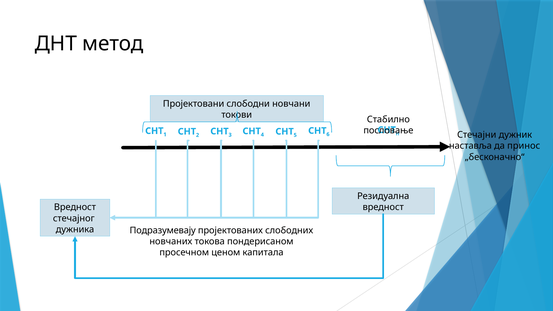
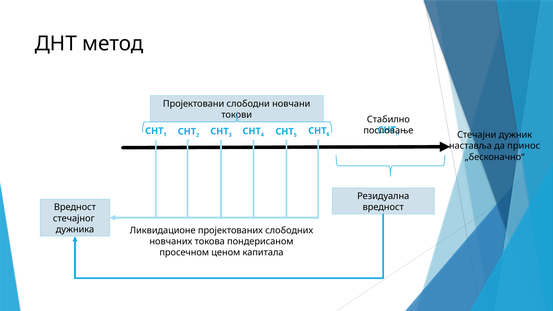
Подразумевају: Подразумевају -> Ликвидационе
